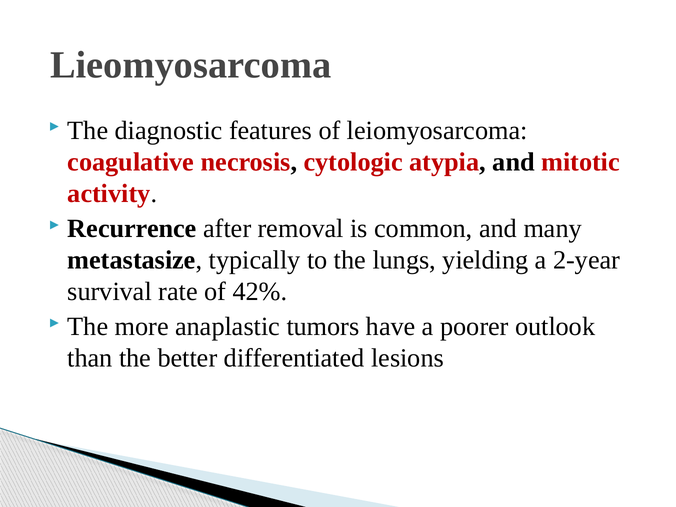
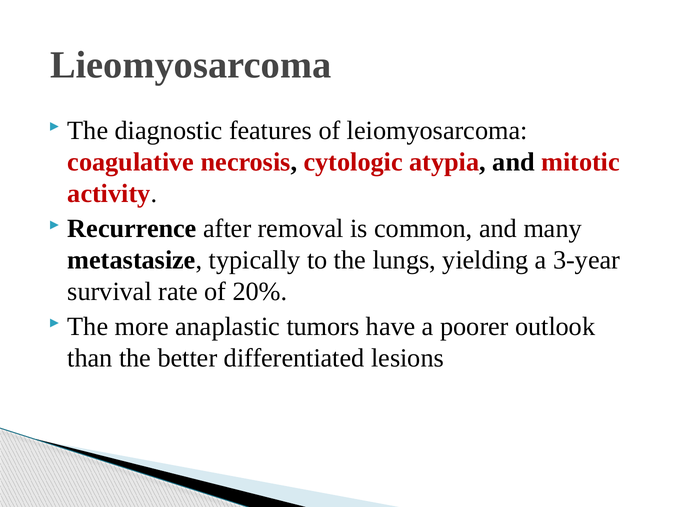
2-year: 2-year -> 3-year
42%: 42% -> 20%
